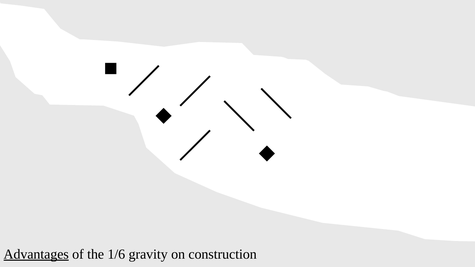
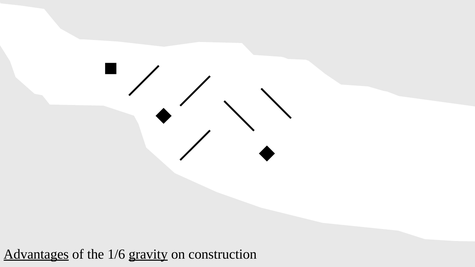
gravity underline: none -> present
